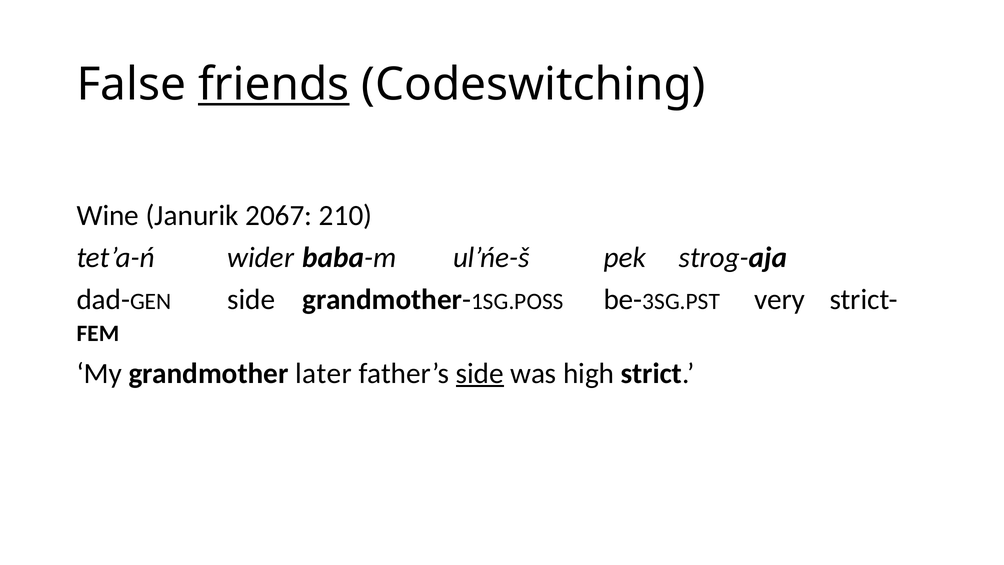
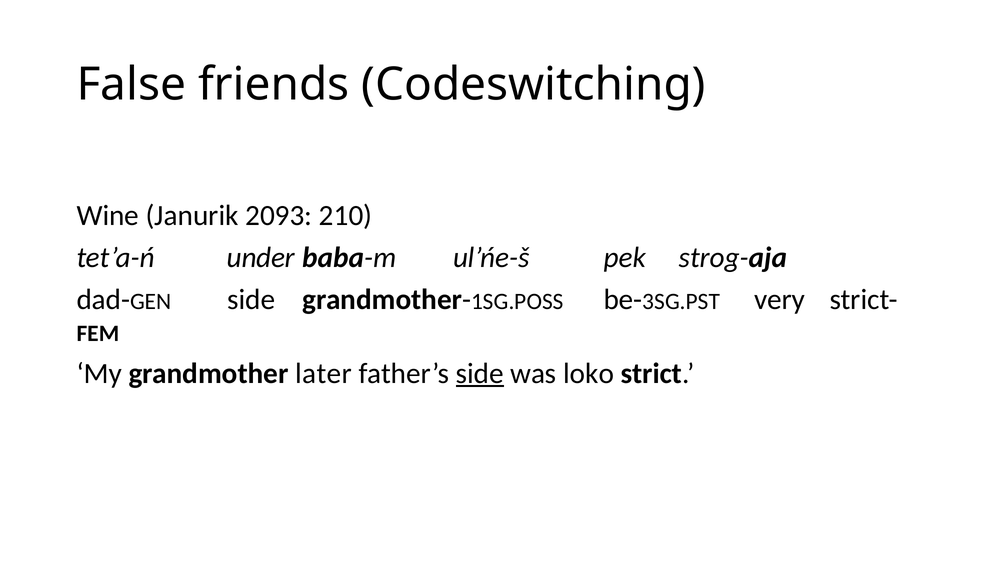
friends underline: present -> none
2067: 2067 -> 2093
wider: wider -> under
high: high -> loko
